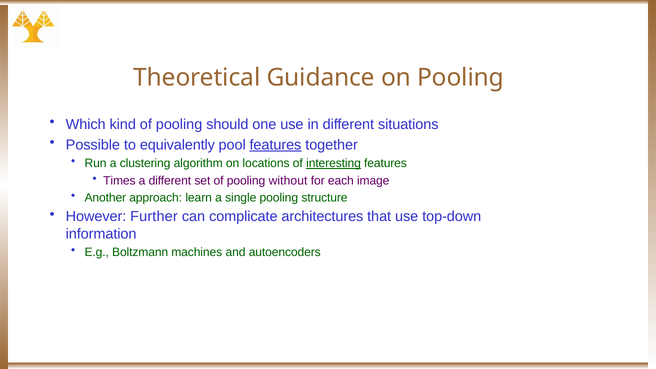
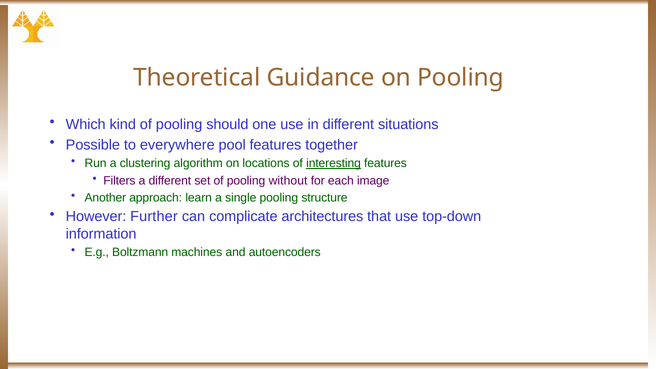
equivalently: equivalently -> everywhere
features at (275, 145) underline: present -> none
Times: Times -> Filters
